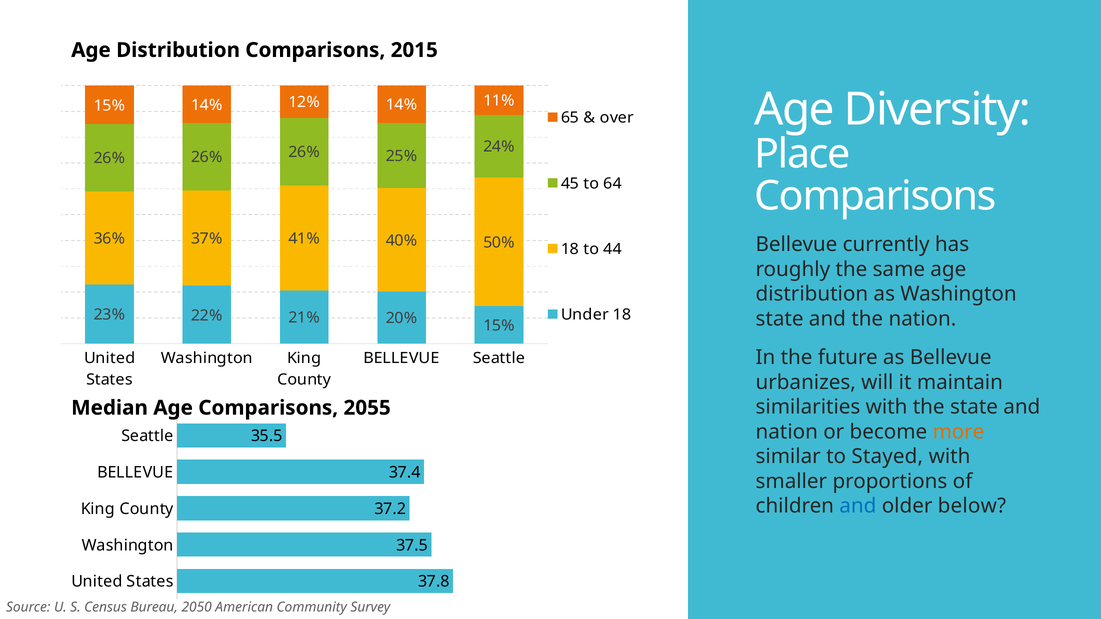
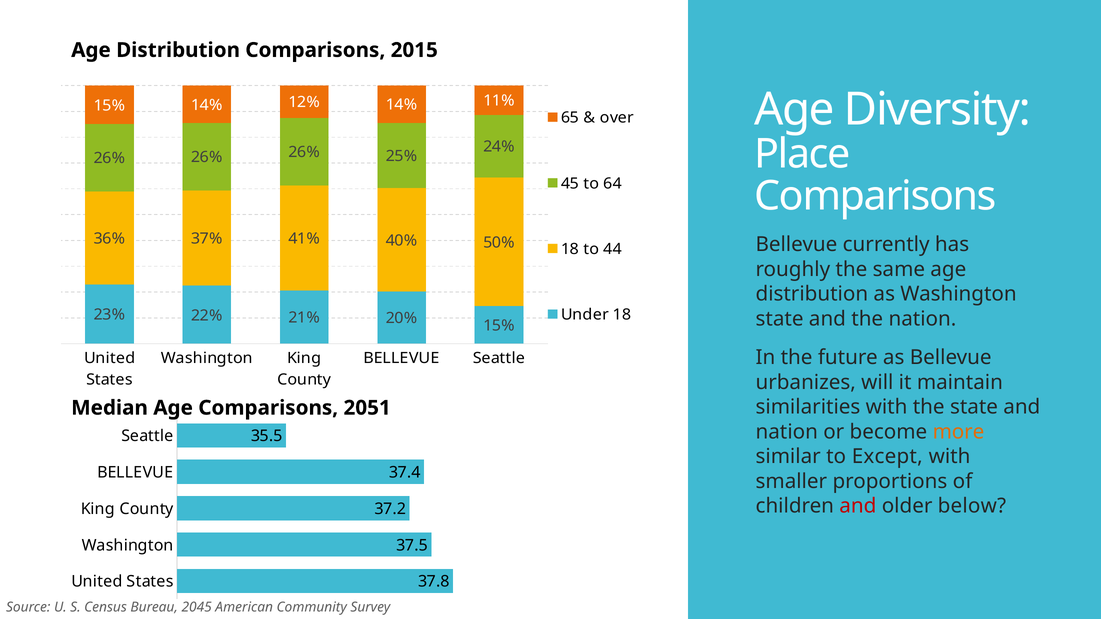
2055: 2055 -> 2051
Stayed: Stayed -> Except
and at (858, 506) colour: blue -> red
2050: 2050 -> 2045
